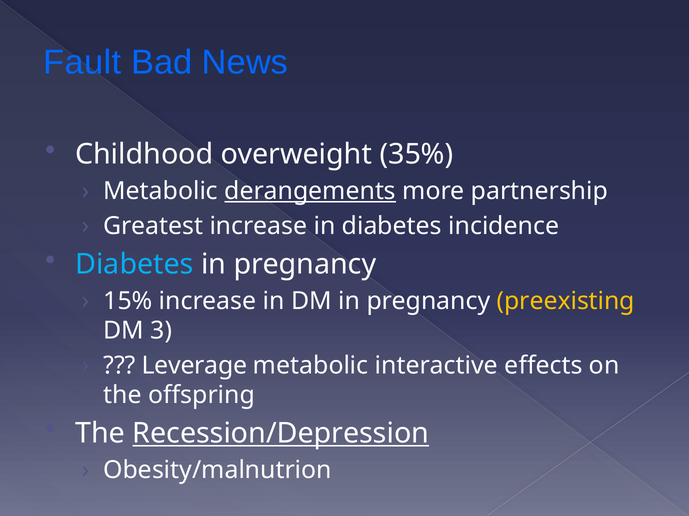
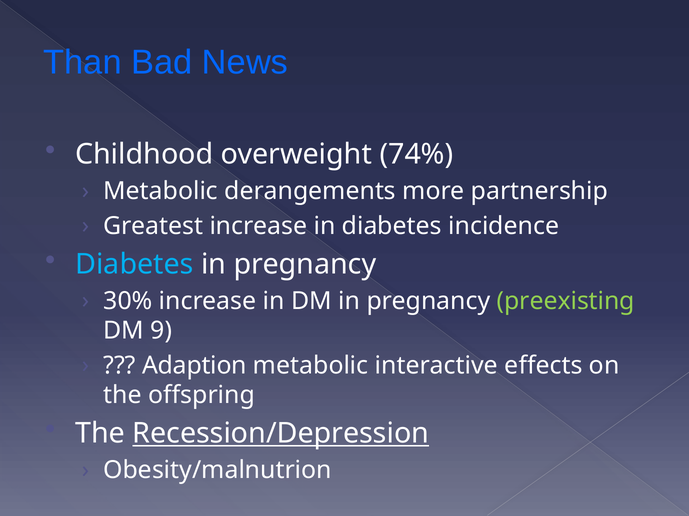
Fault: Fault -> Than
35%: 35% -> 74%
derangements underline: present -> none
15%: 15% -> 30%
preexisting colour: yellow -> light green
3: 3 -> 9
Leverage: Leverage -> Adaption
